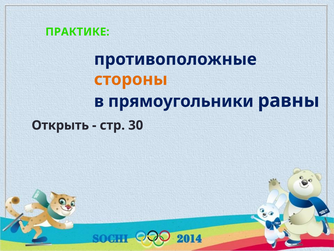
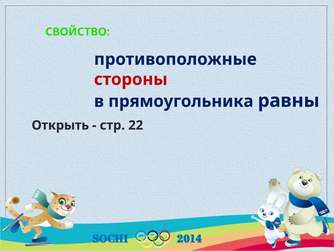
ПРАКТИКЕ: ПРАКТИКЕ -> СВОЙСТВО
стороны colour: orange -> red
прямоугольники: прямоугольники -> прямоугольника
30: 30 -> 22
